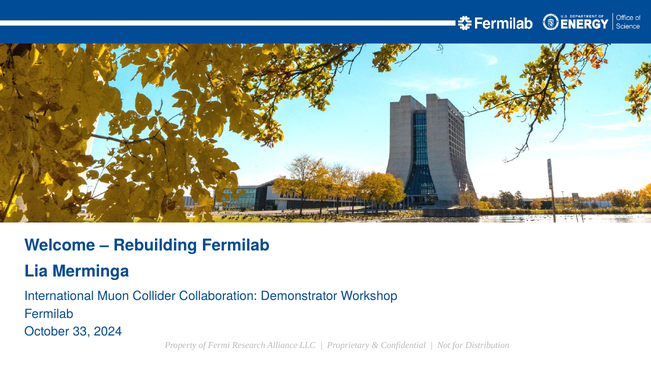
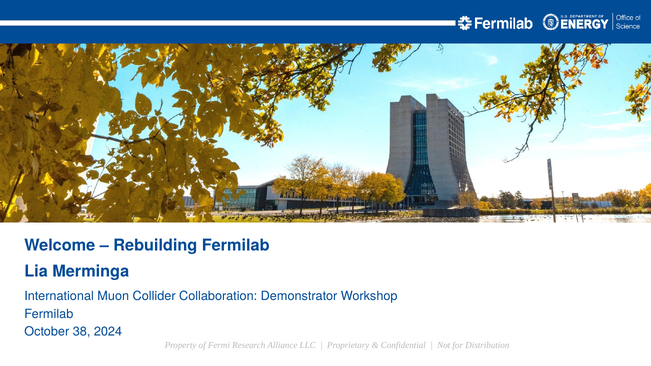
33: 33 -> 38
